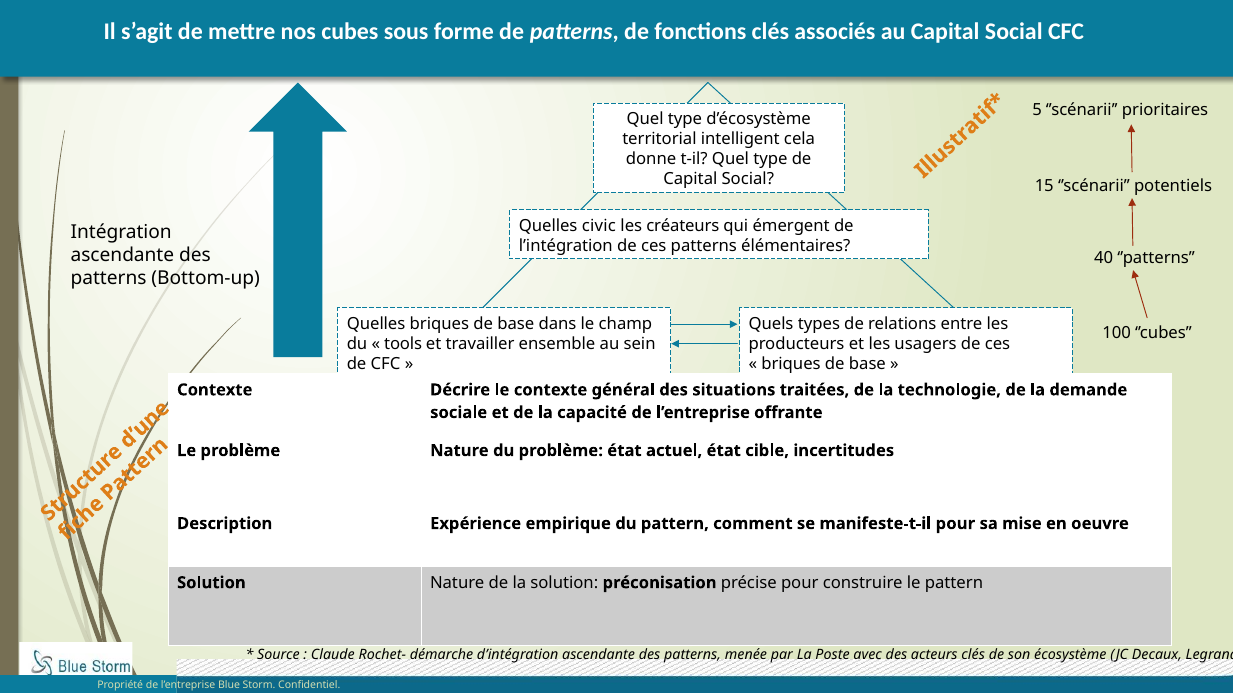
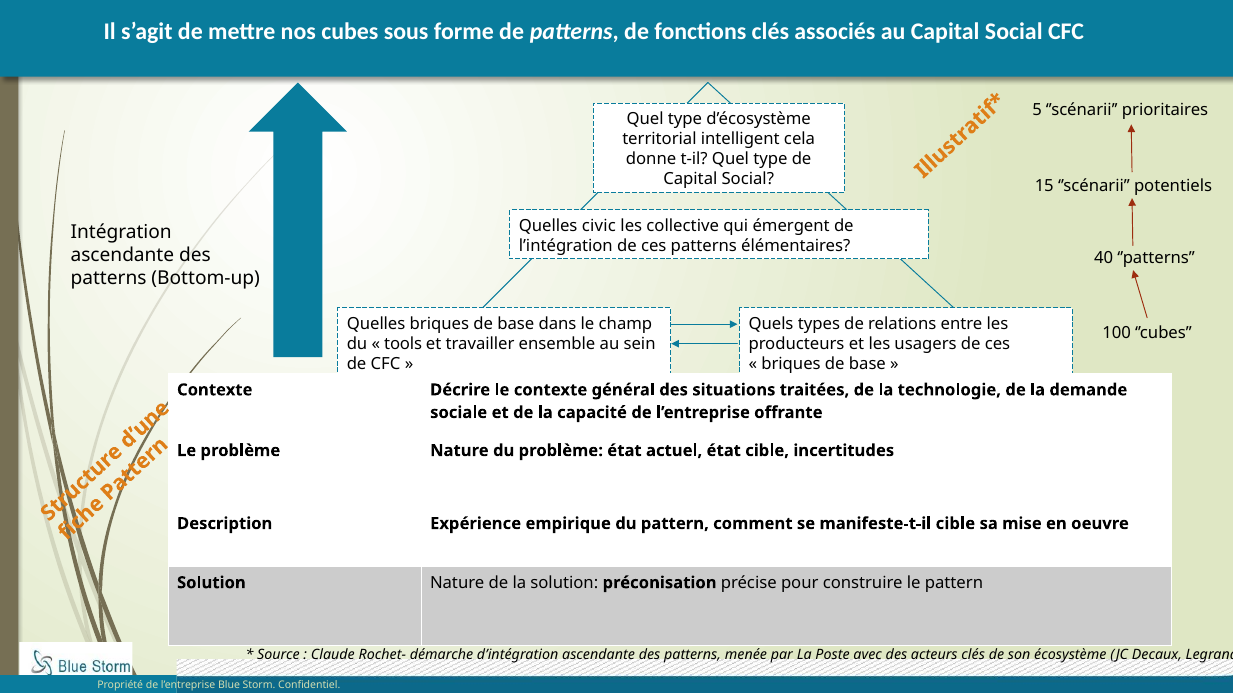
créateurs: créateurs -> collective
manifeste-t-il pour: pour -> cible
